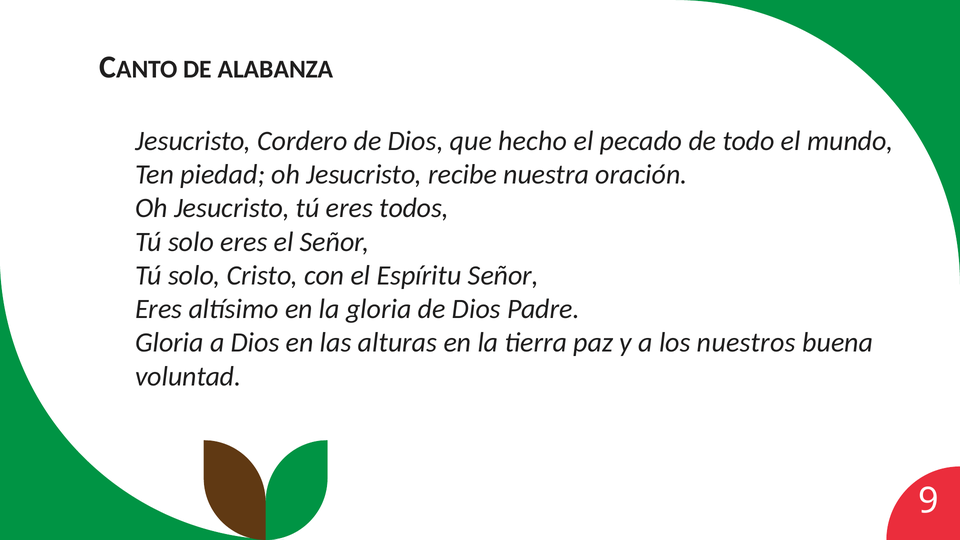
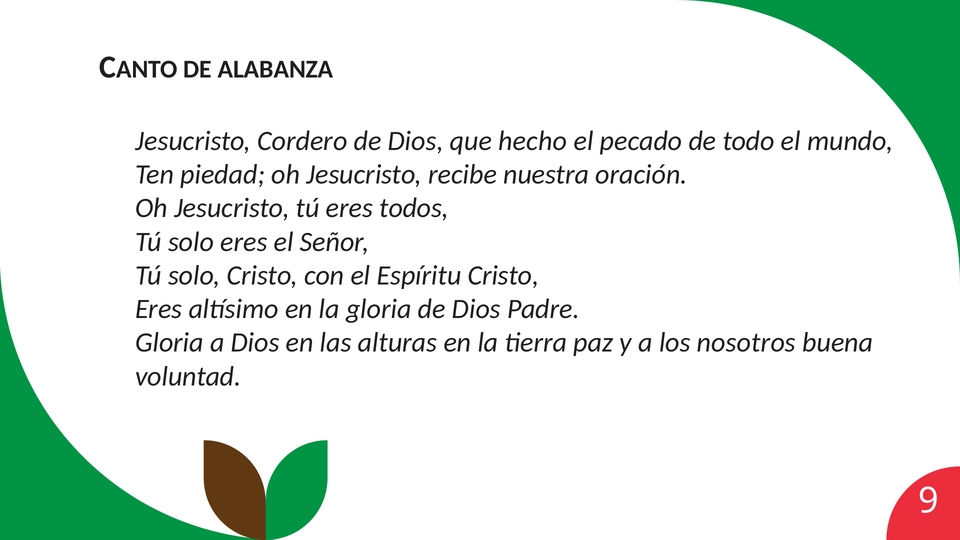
Espíritu Señor: Señor -> Cristo
nuestros: nuestros -> nosotros
